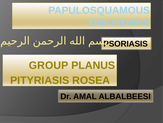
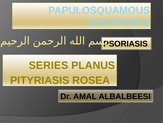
GROUP: GROUP -> SERIES
